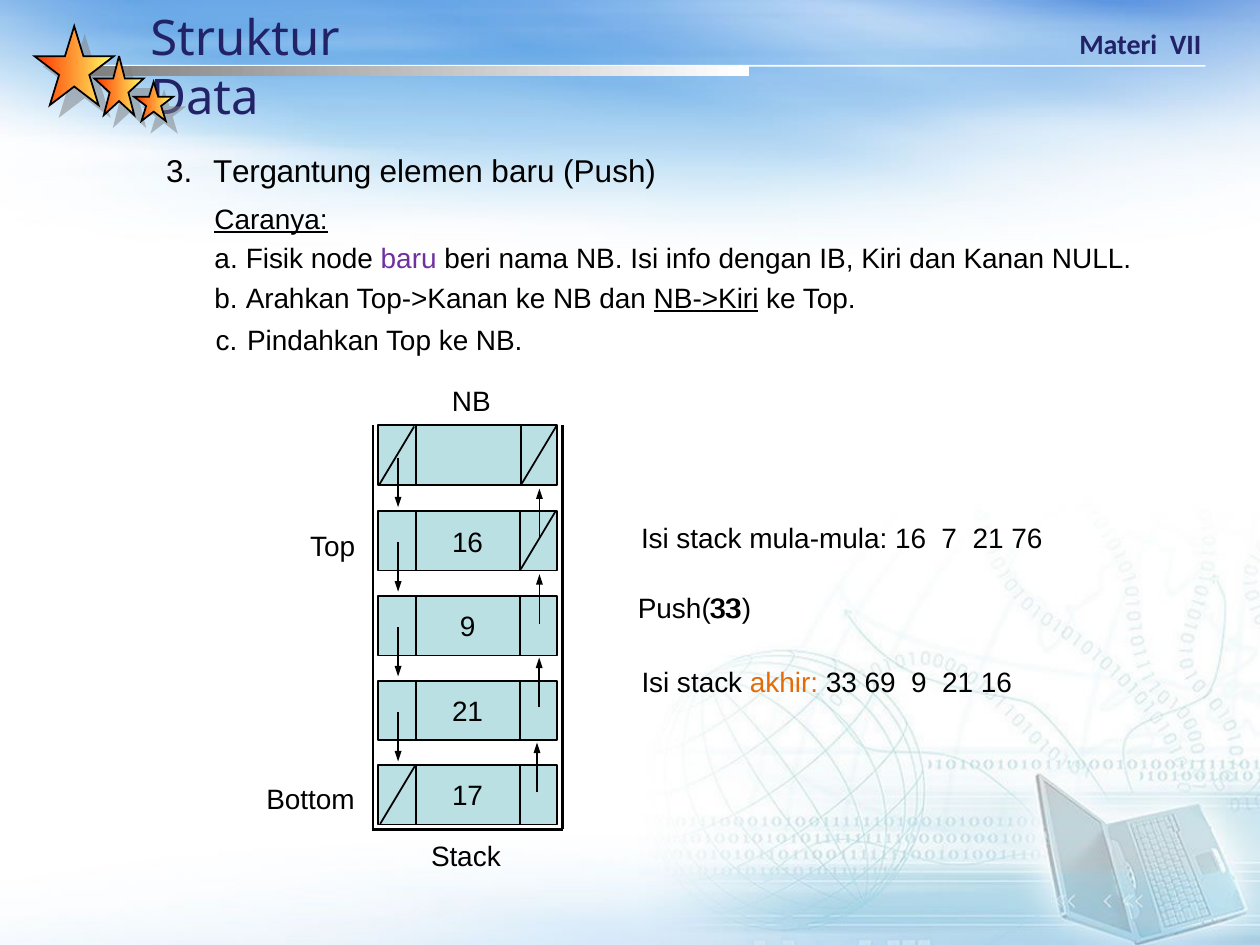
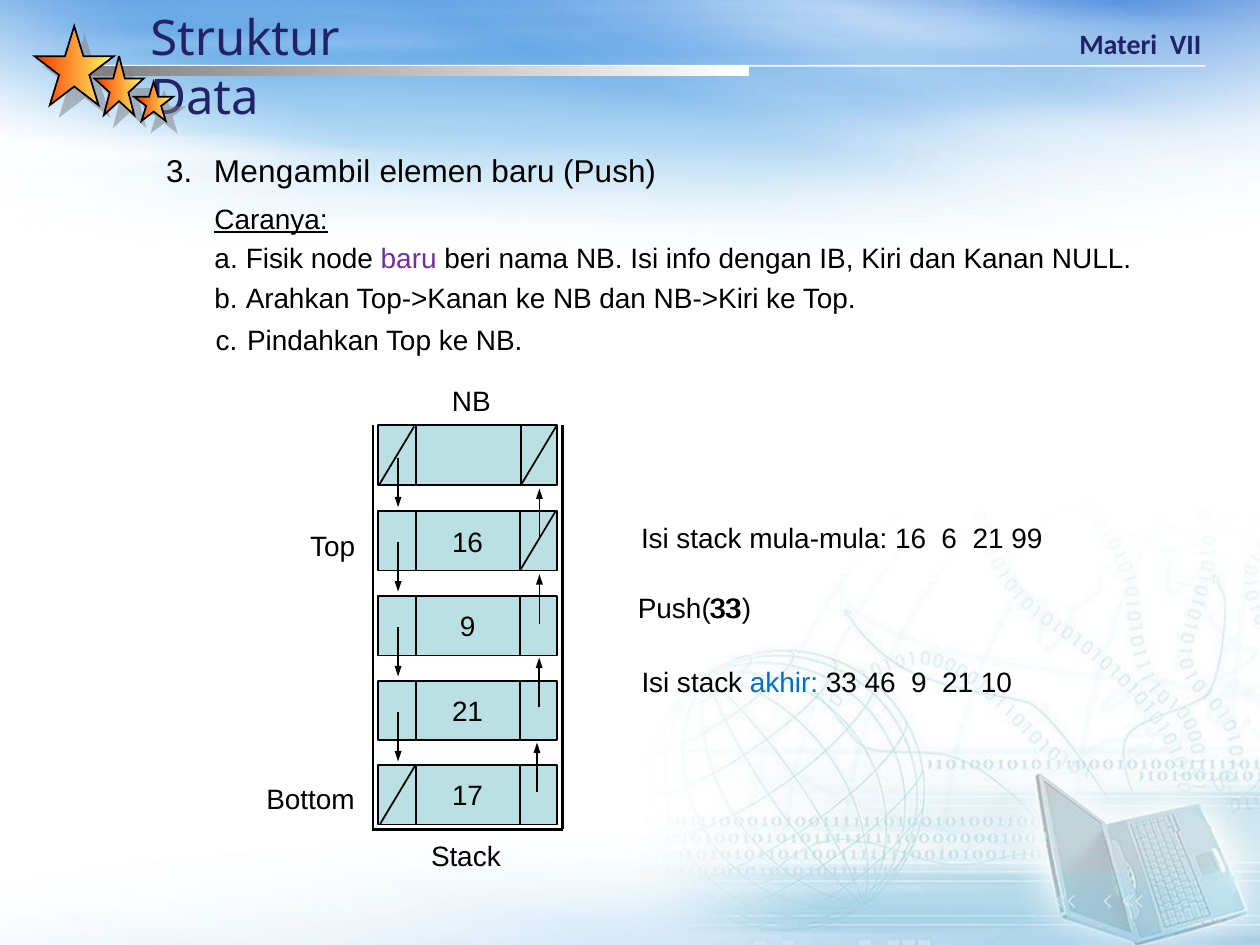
Tergantung: Tergantung -> Mengambil
NB->Kiri underline: present -> none
7: 7 -> 6
76: 76 -> 99
akhir colour: orange -> blue
69: 69 -> 46
21 16: 16 -> 10
